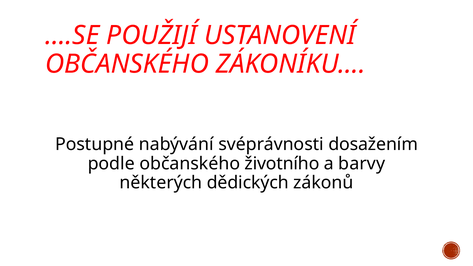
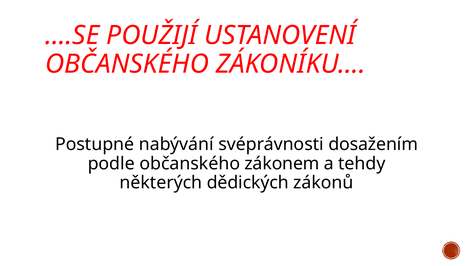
životního: životního -> zákonem
barvy: barvy -> tehdy
